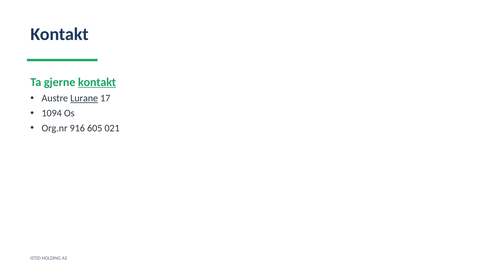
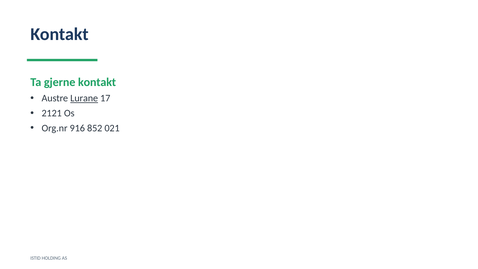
kontakt at (97, 82) underline: present -> none
1094: 1094 -> 2121
605: 605 -> 852
